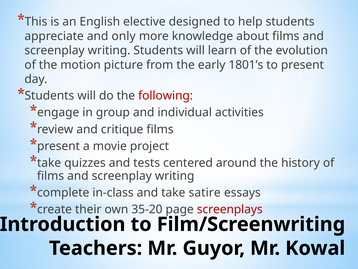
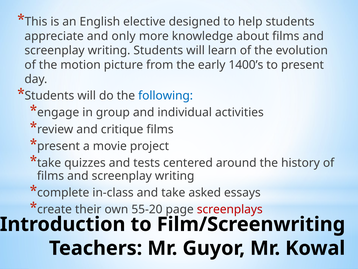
1801’s: 1801’s -> 1400’s
following colour: red -> blue
satire: satire -> asked
35-20: 35-20 -> 55-20
